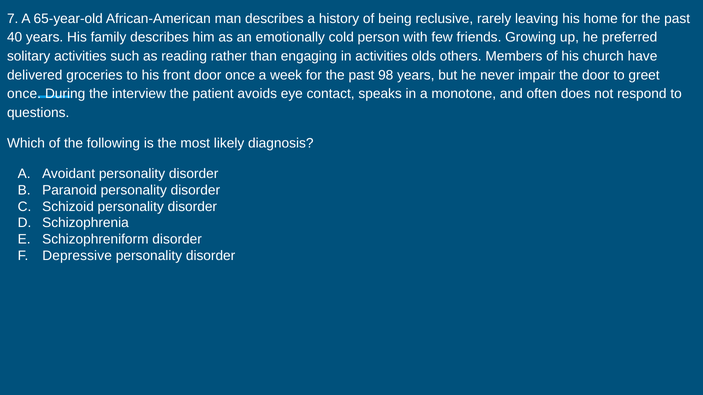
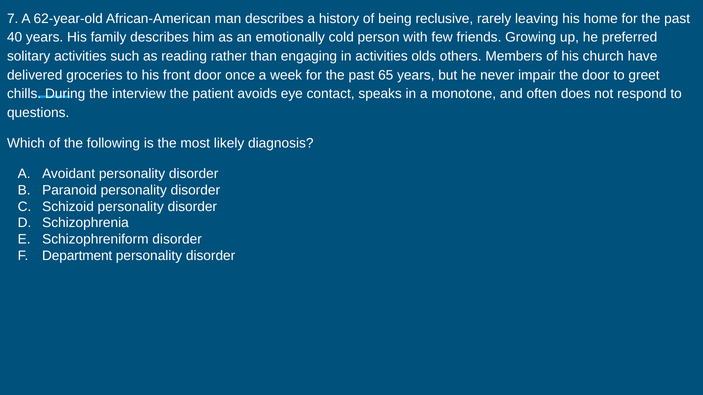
65-year-old: 65-year-old -> 62-year-old
98: 98 -> 65
once at (24, 94): once -> chills
Depressive: Depressive -> Department
